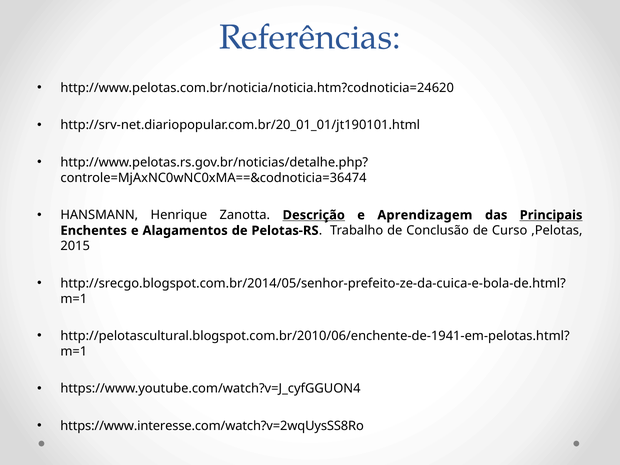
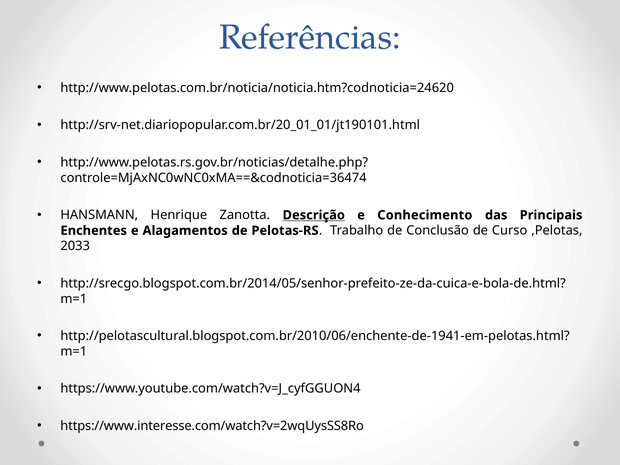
Aprendizagem: Aprendizagem -> Conhecimento
Principais underline: present -> none
2015: 2015 -> 2033
